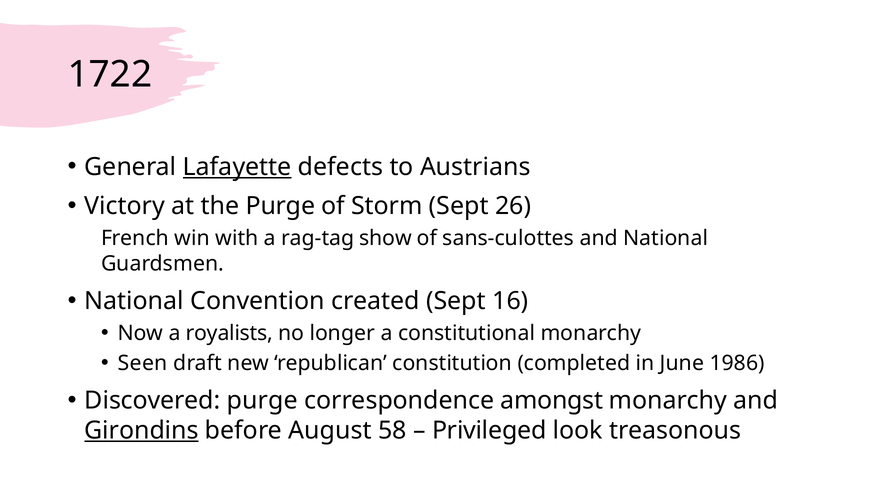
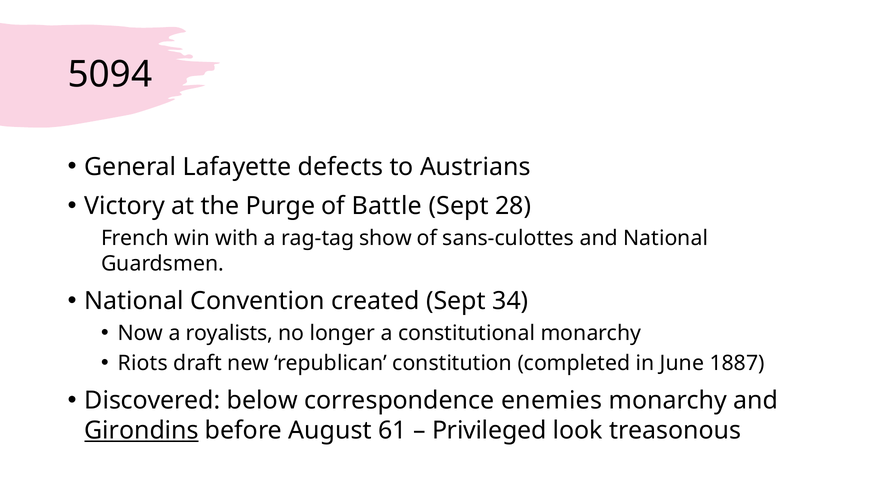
1722: 1722 -> 5094
Lafayette underline: present -> none
Storm: Storm -> Battle
26: 26 -> 28
16: 16 -> 34
Seen: Seen -> Riots
1986: 1986 -> 1887
Discovered purge: purge -> below
amongst: amongst -> enemies
58: 58 -> 61
